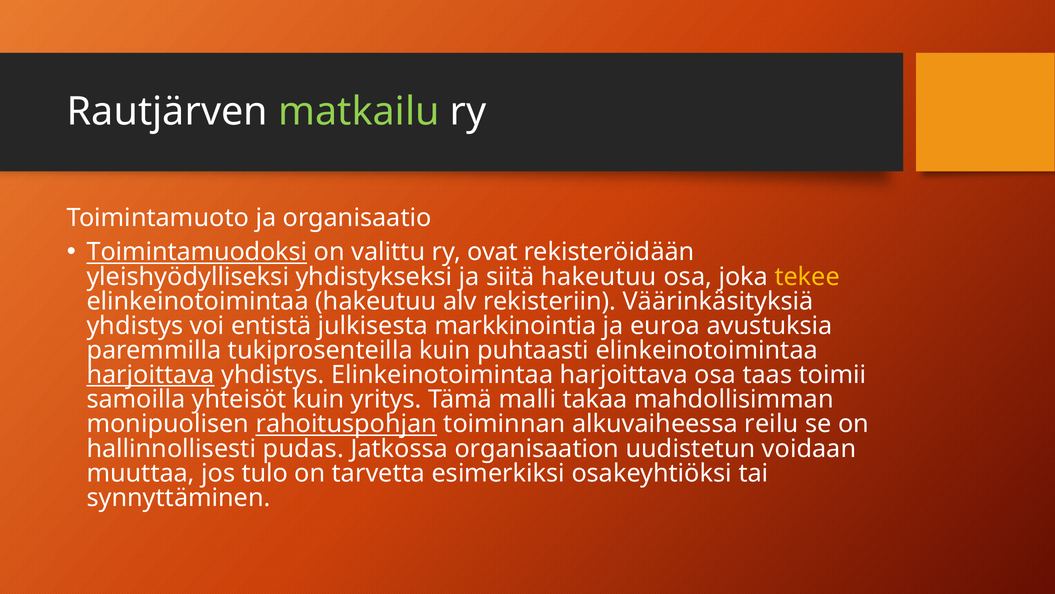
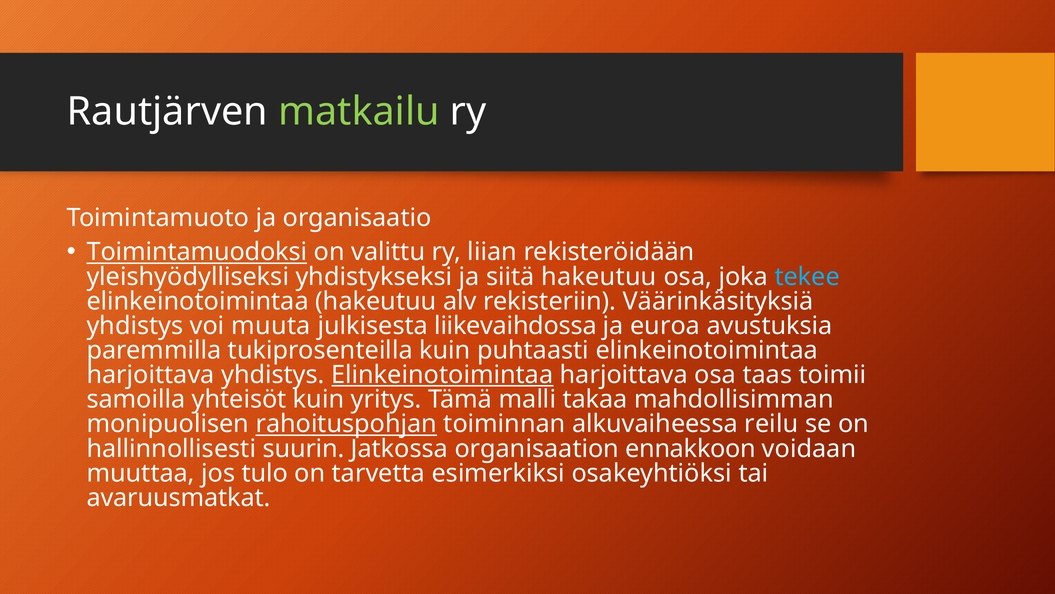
ovat: ovat -> liian
tekee colour: yellow -> light blue
entistä: entistä -> muuta
markkinointia: markkinointia -> liikevaihdossa
harjoittava at (151, 375) underline: present -> none
Elinkeinotoimintaa at (442, 375) underline: none -> present
pudas: pudas -> suurin
uudistetun: uudistetun -> ennakkoon
synnyttäminen: synnyttäminen -> avaruusmatkat
